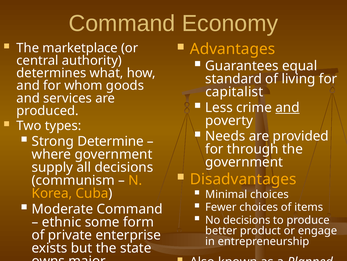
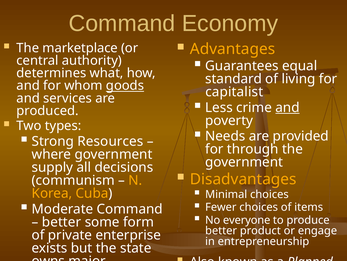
goods underline: none -> present
Strong Determine: Determine -> Resources
No decisions: decisions -> everyone
ethnic at (62, 221): ethnic -> better
